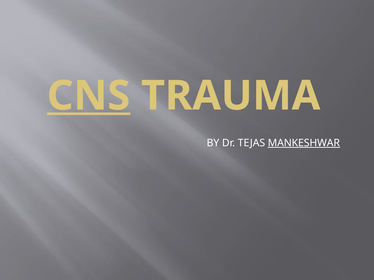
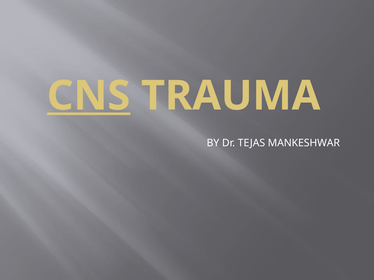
MANKESHWAR underline: present -> none
